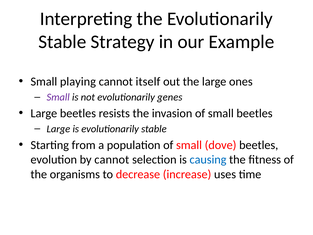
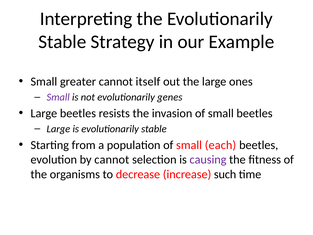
playing: playing -> greater
dove: dove -> each
causing colour: blue -> purple
uses: uses -> such
